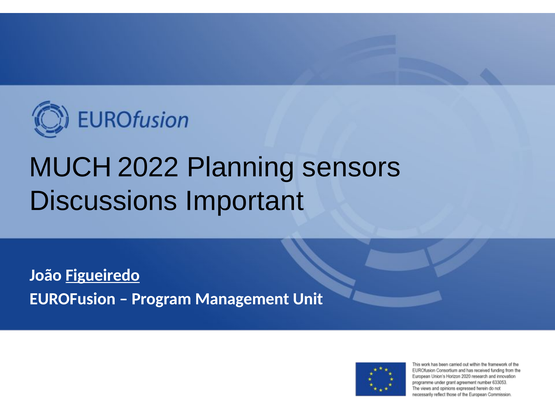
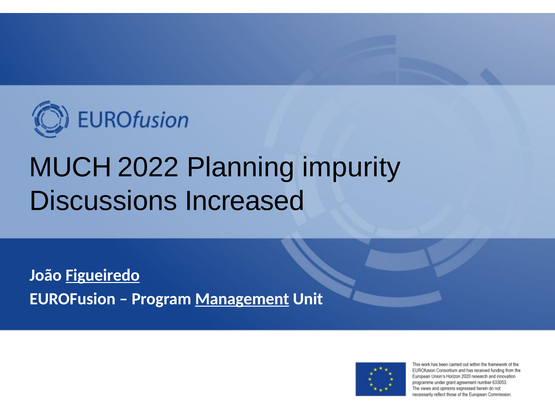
sensors: sensors -> impurity
Important: Important -> Increased
Management underline: none -> present
